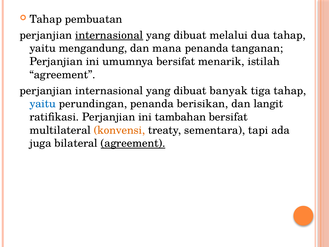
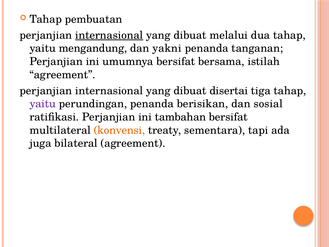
mana: mana -> yakni
menarik: menarik -> bersama
banyak: banyak -> disertai
yaitu at (43, 104) colour: blue -> purple
langit: langit -> sosial
agreement at (133, 143) underline: present -> none
